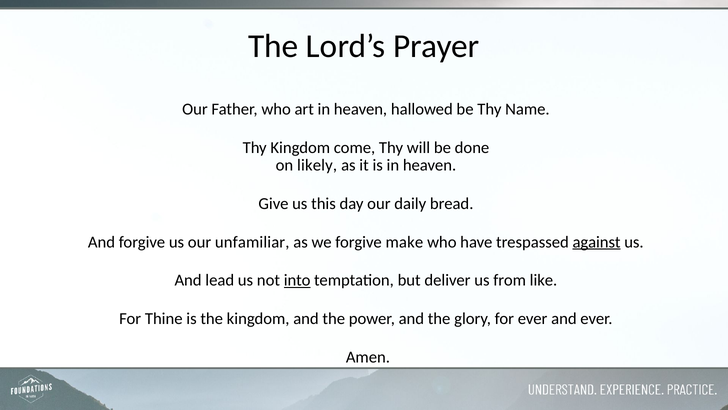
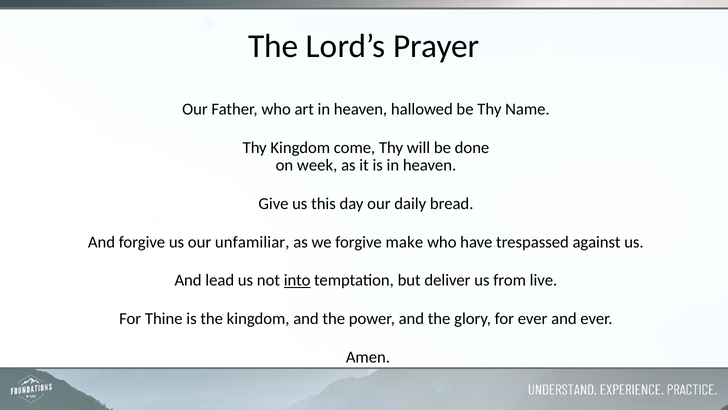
likely: likely -> week
against underline: present -> none
like: like -> live
